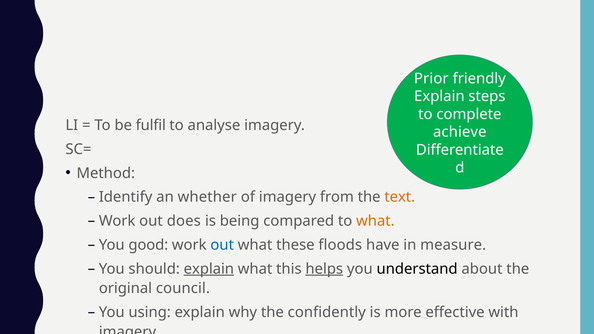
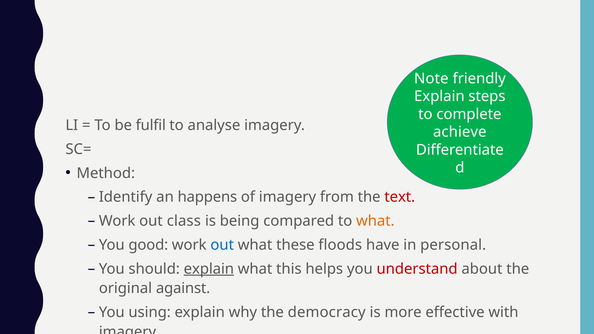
Prior: Prior -> Note
whether: whether -> happens
text colour: orange -> red
does: does -> class
measure: measure -> personal
helps underline: present -> none
understand colour: black -> red
council: council -> against
confidently: confidently -> democracy
